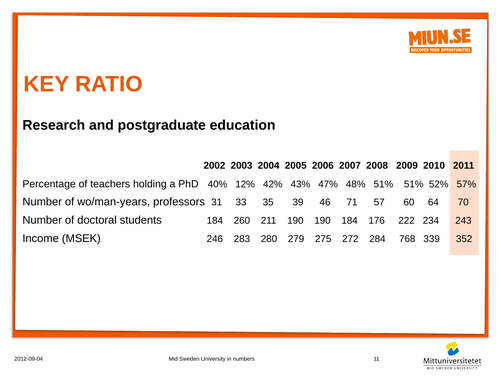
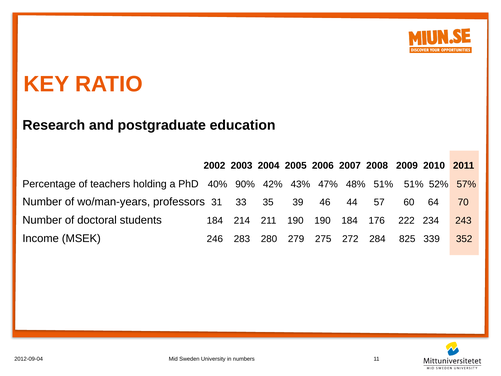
12%: 12% -> 90%
71: 71 -> 44
260: 260 -> 214
768: 768 -> 825
